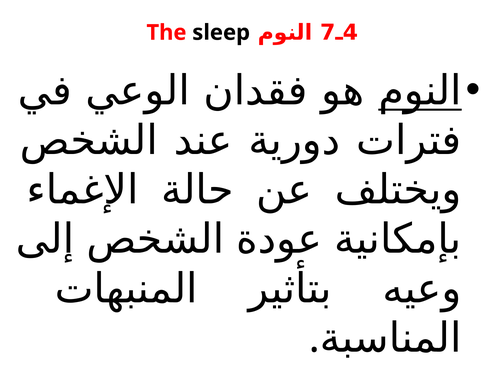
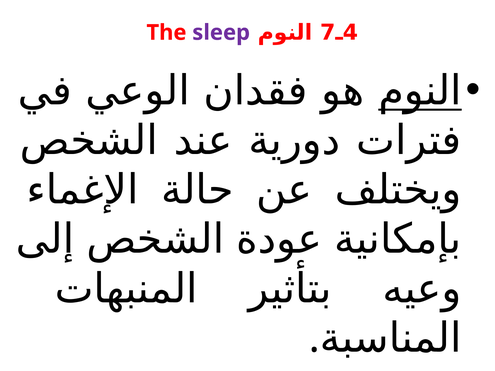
sleep colour: black -> purple
